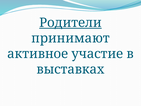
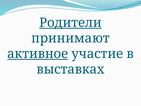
активное underline: none -> present
